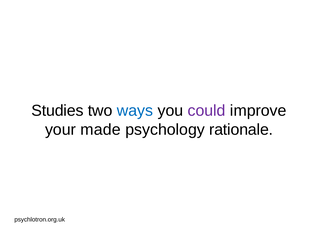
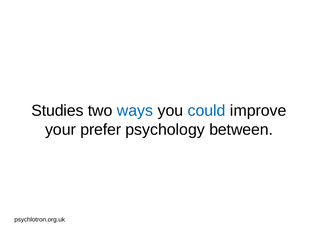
could colour: purple -> blue
made: made -> prefer
rationale: rationale -> between
